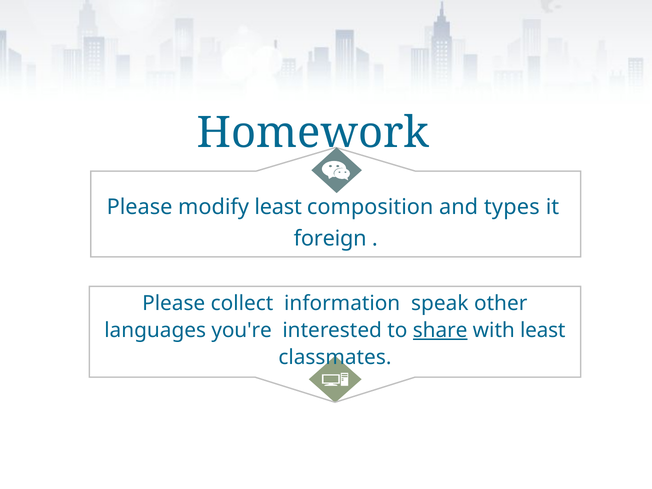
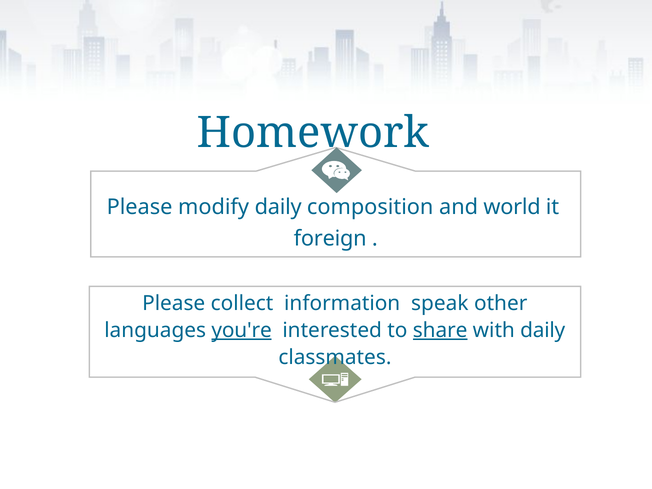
modify least: least -> daily
types: types -> world
you're underline: none -> present
with least: least -> daily
